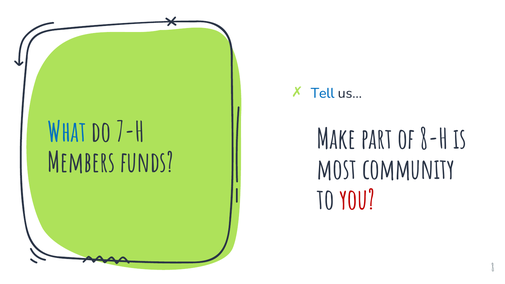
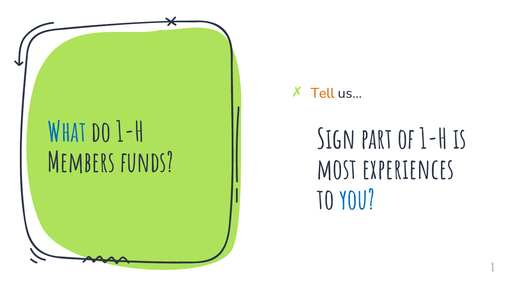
Tell colour: blue -> orange
do 7-H: 7-H -> 1-H
Make: Make -> Sign
of 8-H: 8-H -> 1-H
community: community -> experiences
you colour: red -> blue
